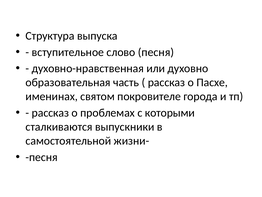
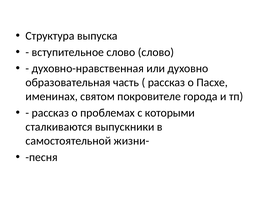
слово песня: песня -> слово
